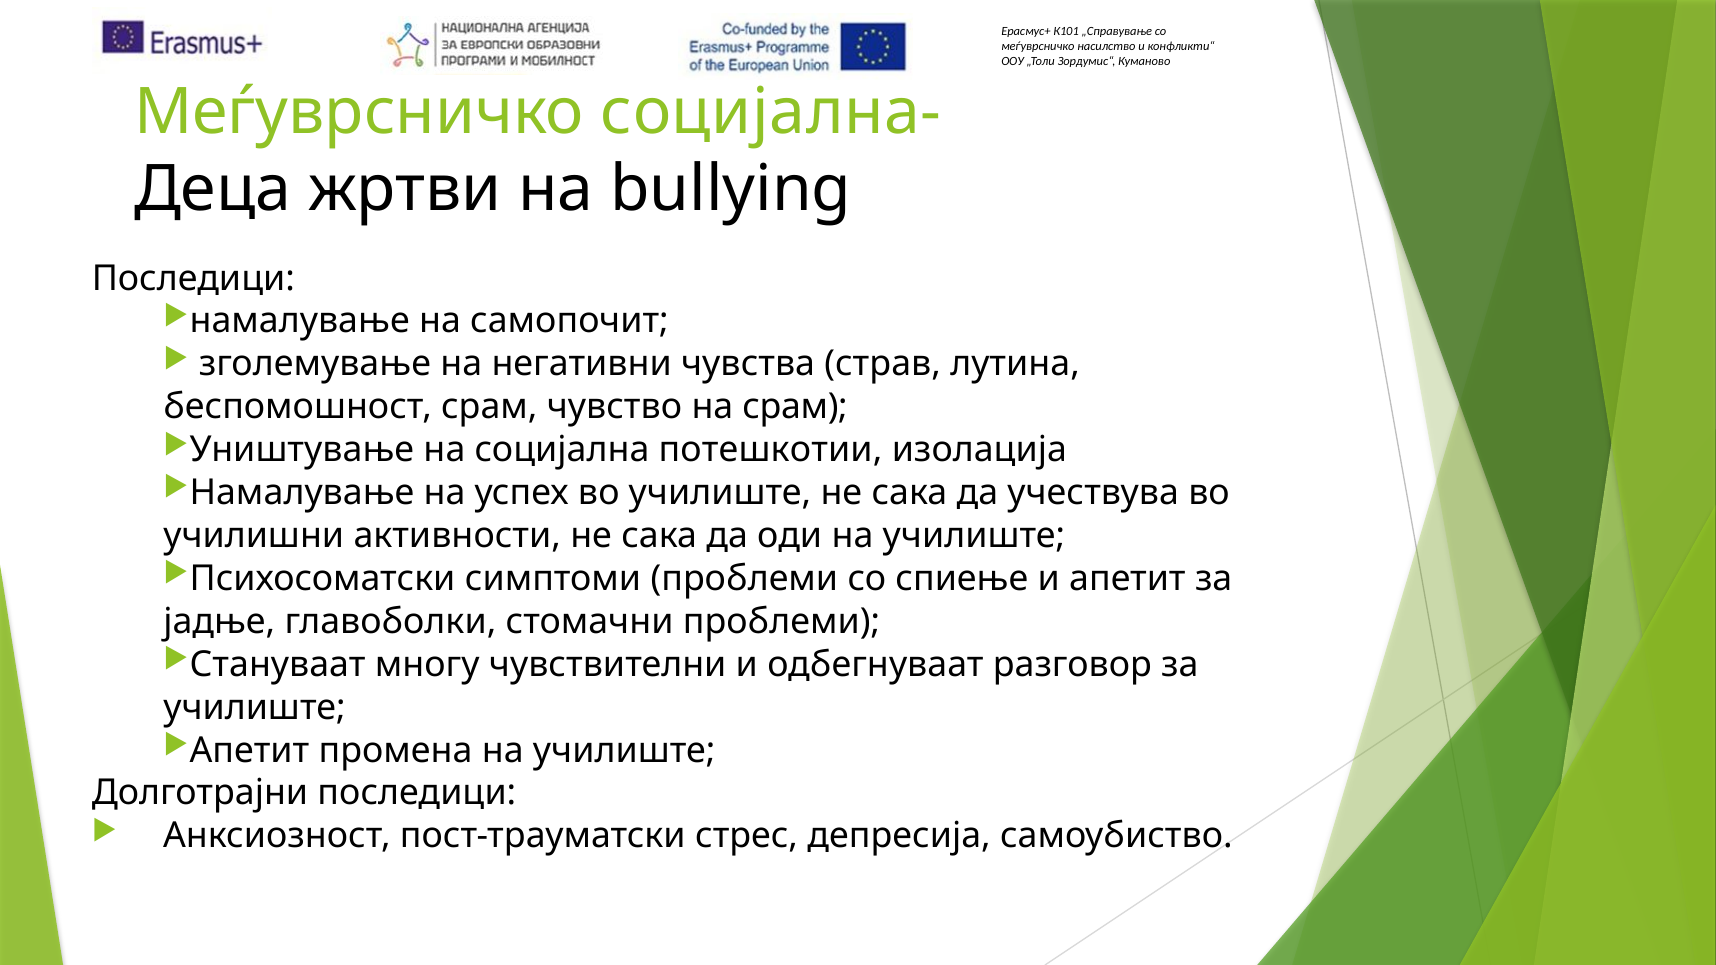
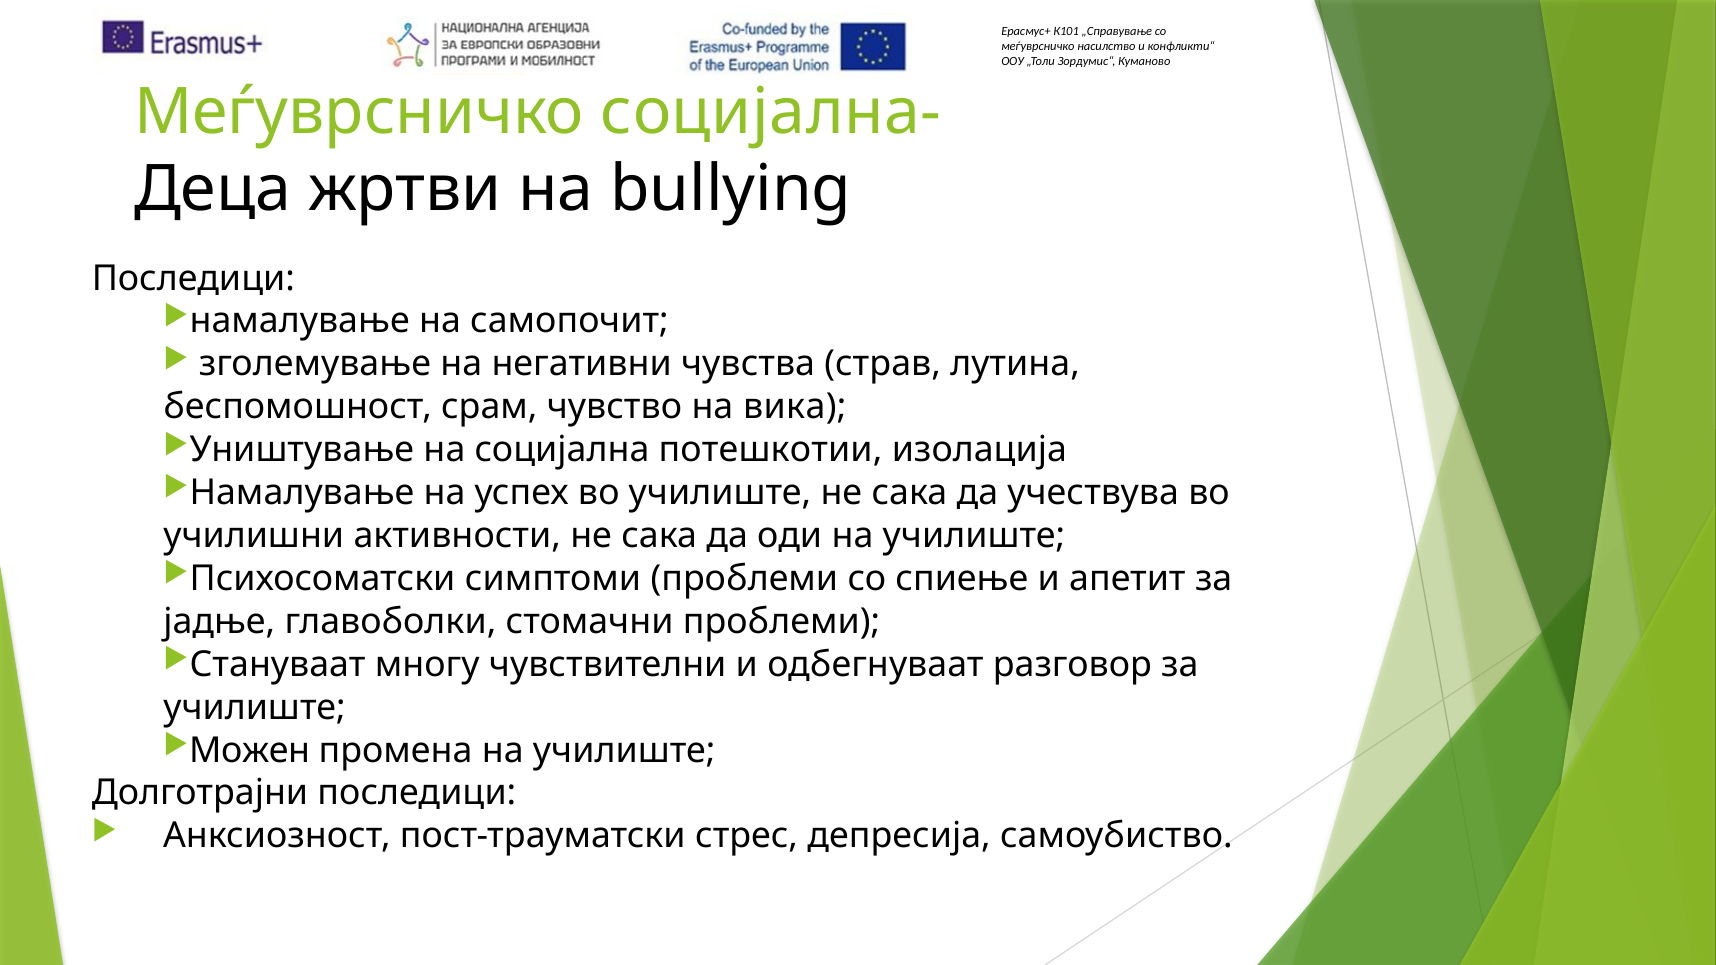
на срам: срам -> вика
Апетит at (249, 750): Апетит -> Можен
